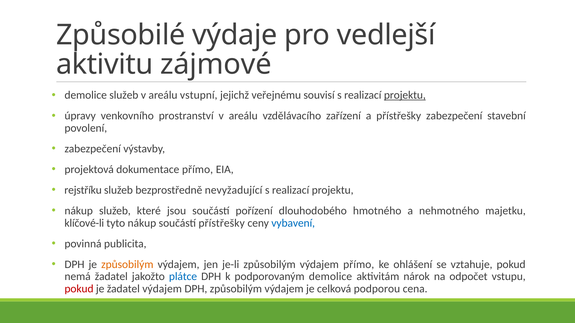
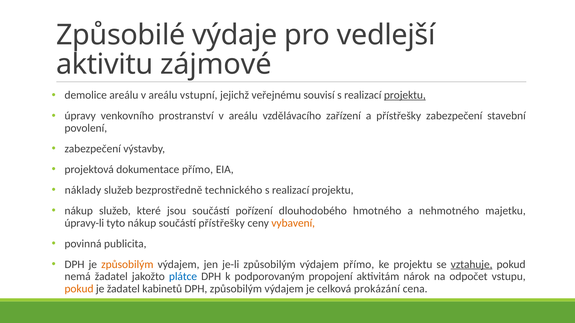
demolice služeb: služeb -> areálu
rejstříku: rejstříku -> náklady
nevyžadující: nevyžadující -> technického
klíčové-li: klíčové-li -> úpravy-li
vybavení colour: blue -> orange
ke ohlášení: ohlášení -> projektu
vztahuje underline: none -> present
podporovaným demolice: demolice -> propojení
pokud at (79, 289) colour: red -> orange
žadatel výdajem: výdajem -> kabinetů
podporou: podporou -> prokázání
